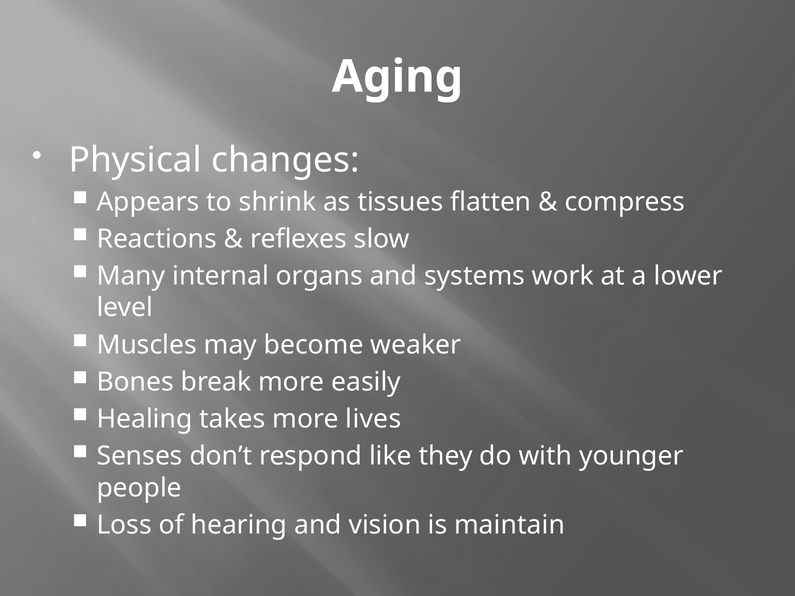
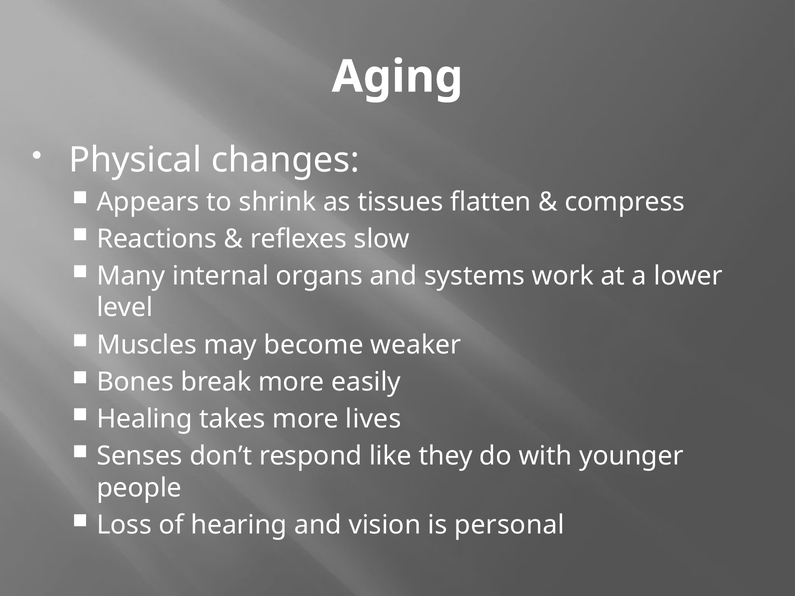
maintain: maintain -> personal
